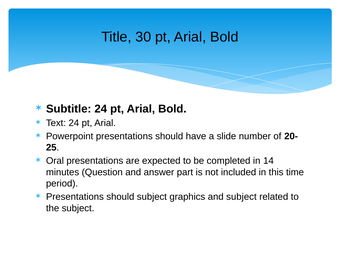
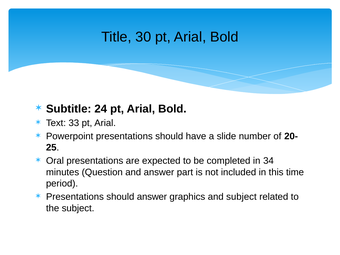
Text 24: 24 -> 33
14: 14 -> 34
should subject: subject -> answer
